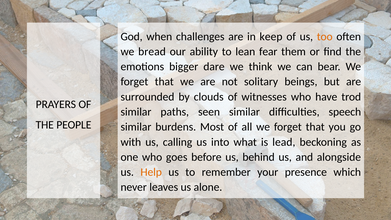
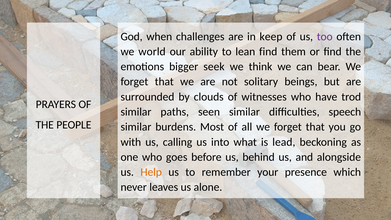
too colour: orange -> purple
bread: bread -> world
lean fear: fear -> find
dare: dare -> seek
